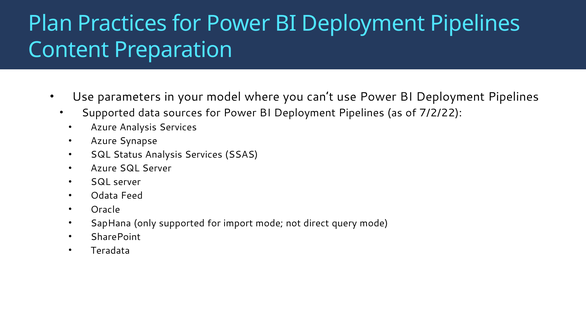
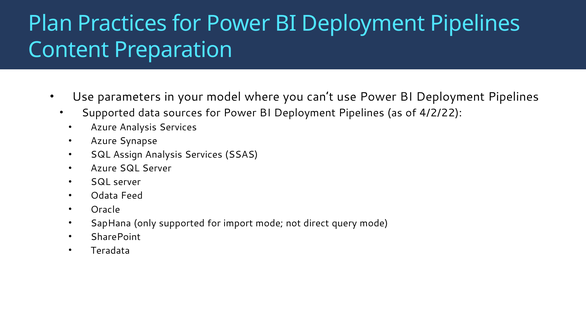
7/2/22: 7/2/22 -> 4/2/22
Status: Status -> Assign
